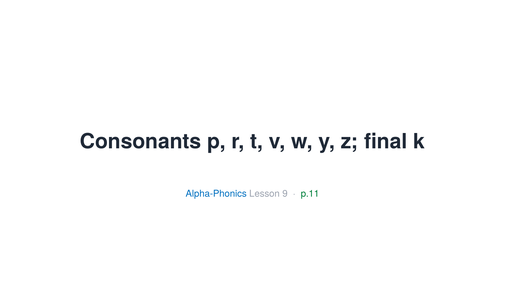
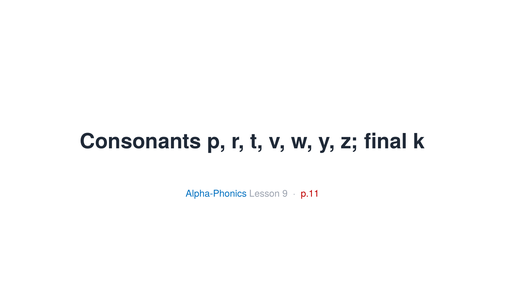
p.11 colour: green -> red
